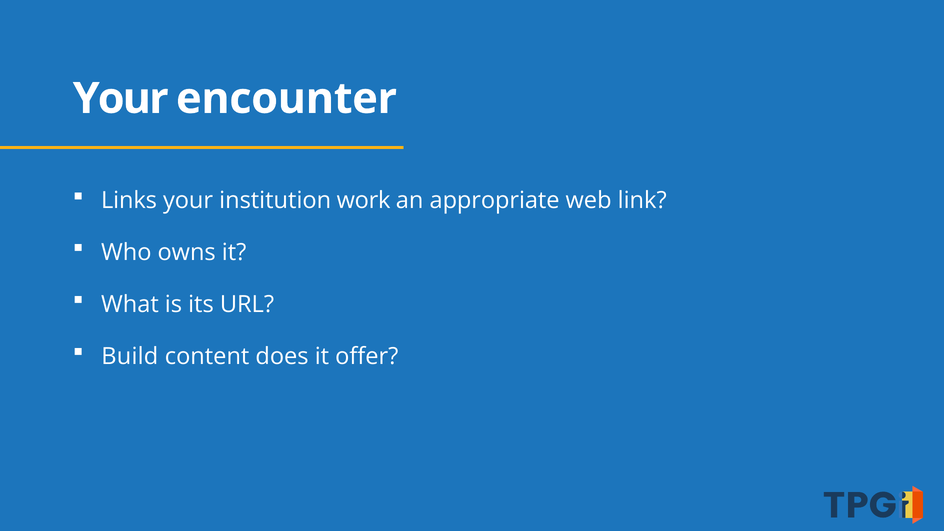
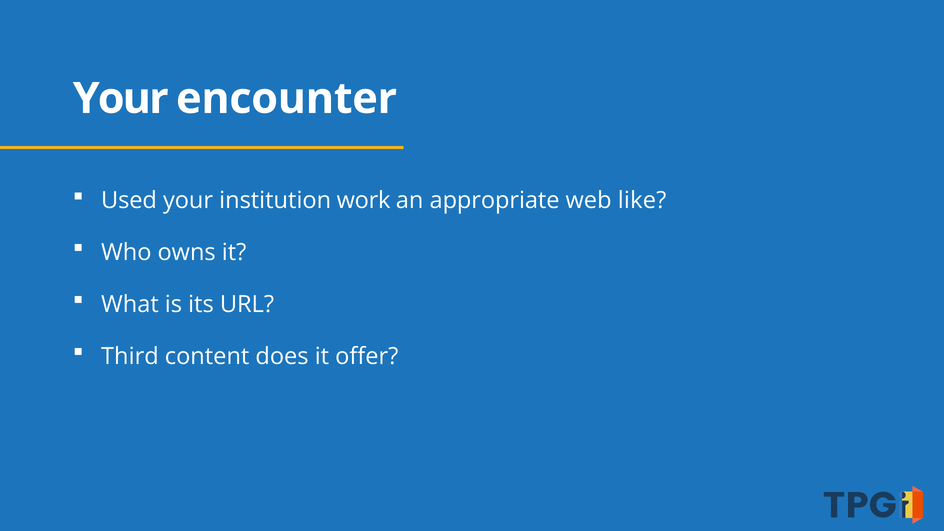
Links: Links -> Used
link: link -> like
Build: Build -> Third
